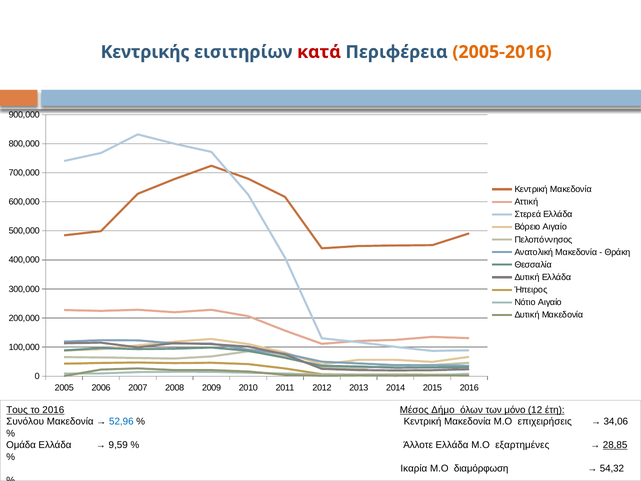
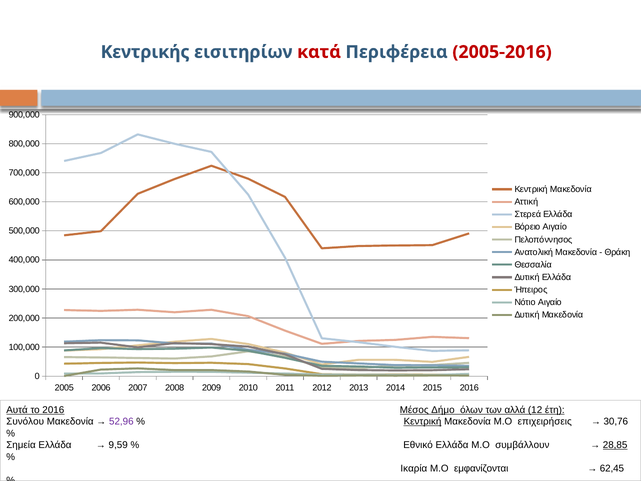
2005-2016 colour: orange -> red
Τους: Τους -> Αυτά
μόνο: μόνο -> αλλά
52,96 colour: blue -> purple
Κεντρική at (423, 421) underline: none -> present
34,06: 34,06 -> 30,76
Ομάδα: Ομάδα -> Σημεία
Άλλοτε: Άλλοτε -> Εθνικό
εξαρτημένες: εξαρτημένες -> συμβάλλουν
διαμόρφωση: διαμόρφωση -> εμφανίζονται
54,32: 54,32 -> 62,45
